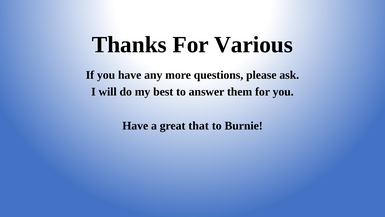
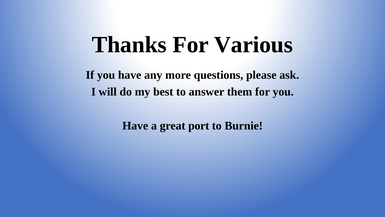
that: that -> port
